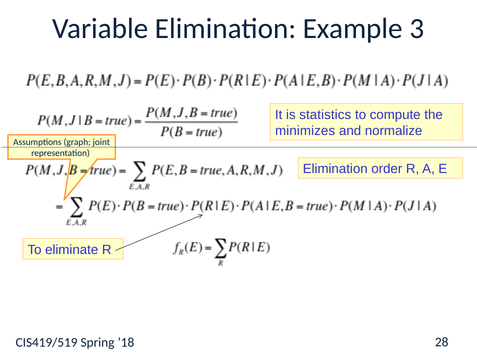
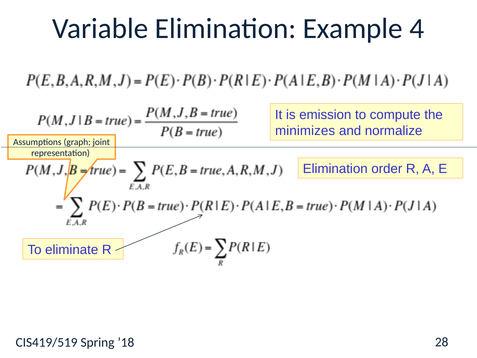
3: 3 -> 4
statistics: statistics -> emission
